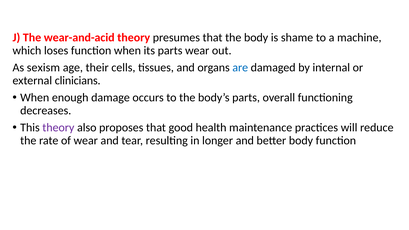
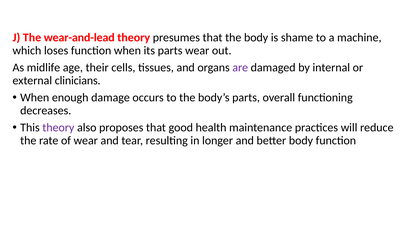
wear-and-acid: wear-and-acid -> wear-and-lead
sexism: sexism -> midlife
are colour: blue -> purple
